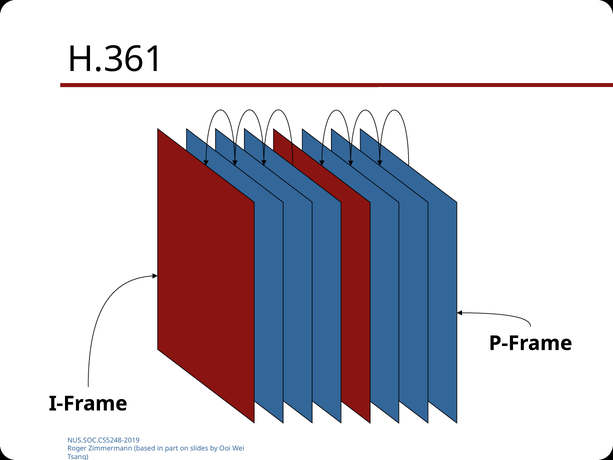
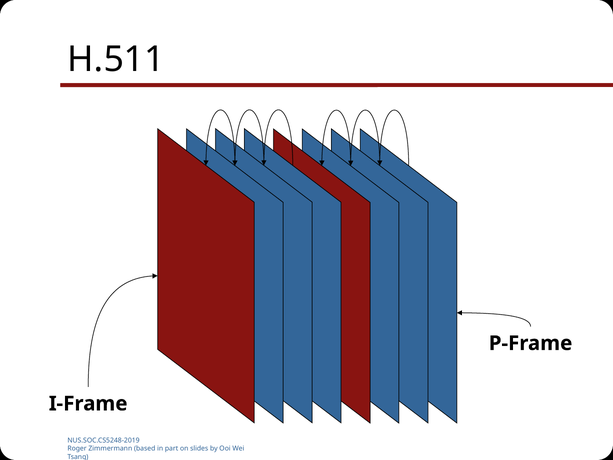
H.361: H.361 -> H.511
